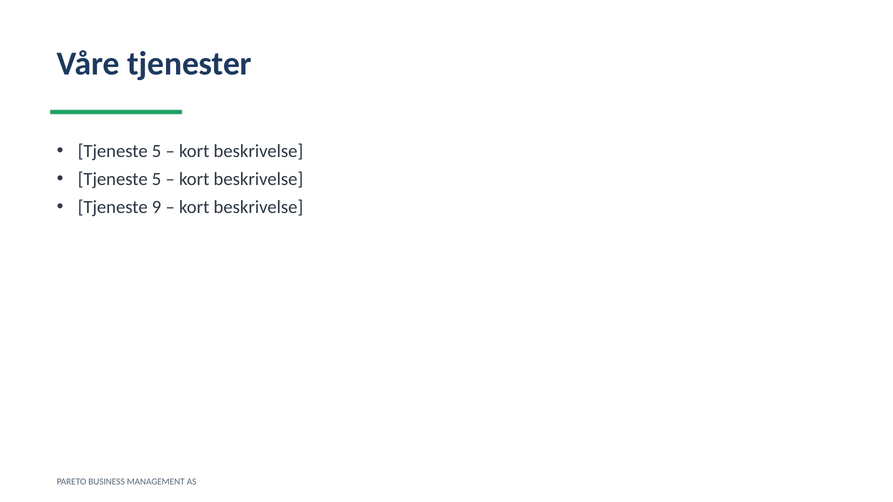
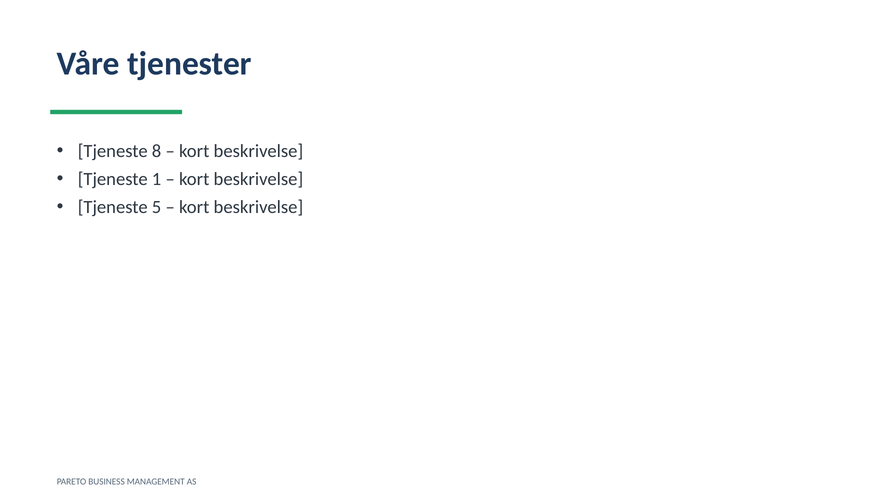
5 at (157, 151): 5 -> 8
5 at (157, 179): 5 -> 1
9: 9 -> 5
